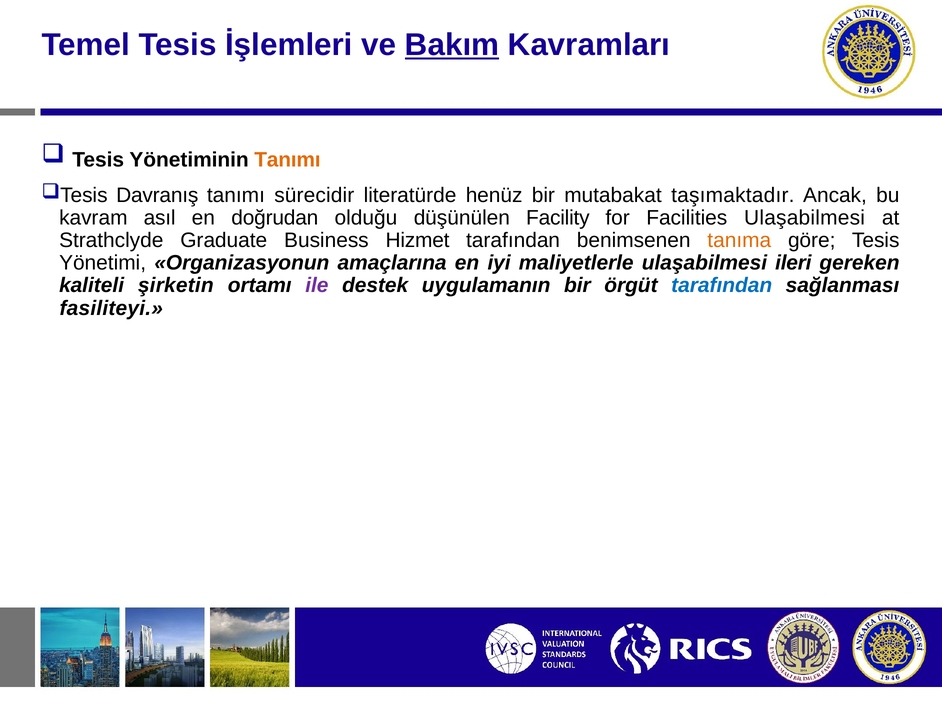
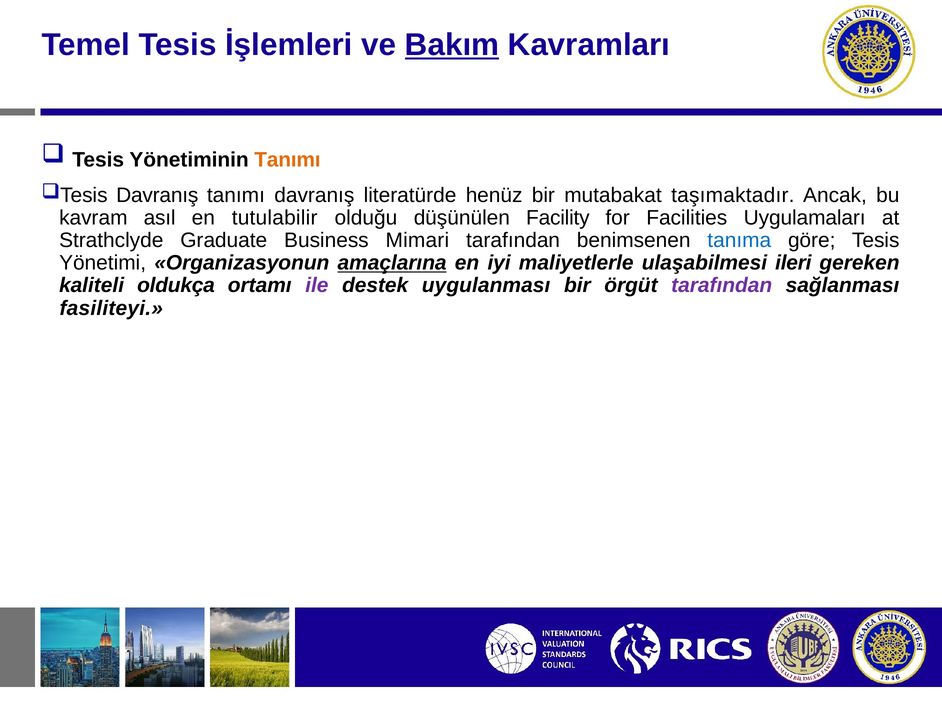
tanımı sürecidir: sürecidir -> davranış
doğrudan: doğrudan -> tutulabilir
Facilities Ulaşabilmesi: Ulaşabilmesi -> Uygulamaları
Hizmet: Hizmet -> Mimari
tanıma colour: orange -> blue
amaçlarına underline: none -> present
şirketin: şirketin -> oldukça
uygulamanın: uygulamanın -> uygulanması
tarafından at (722, 285) colour: blue -> purple
